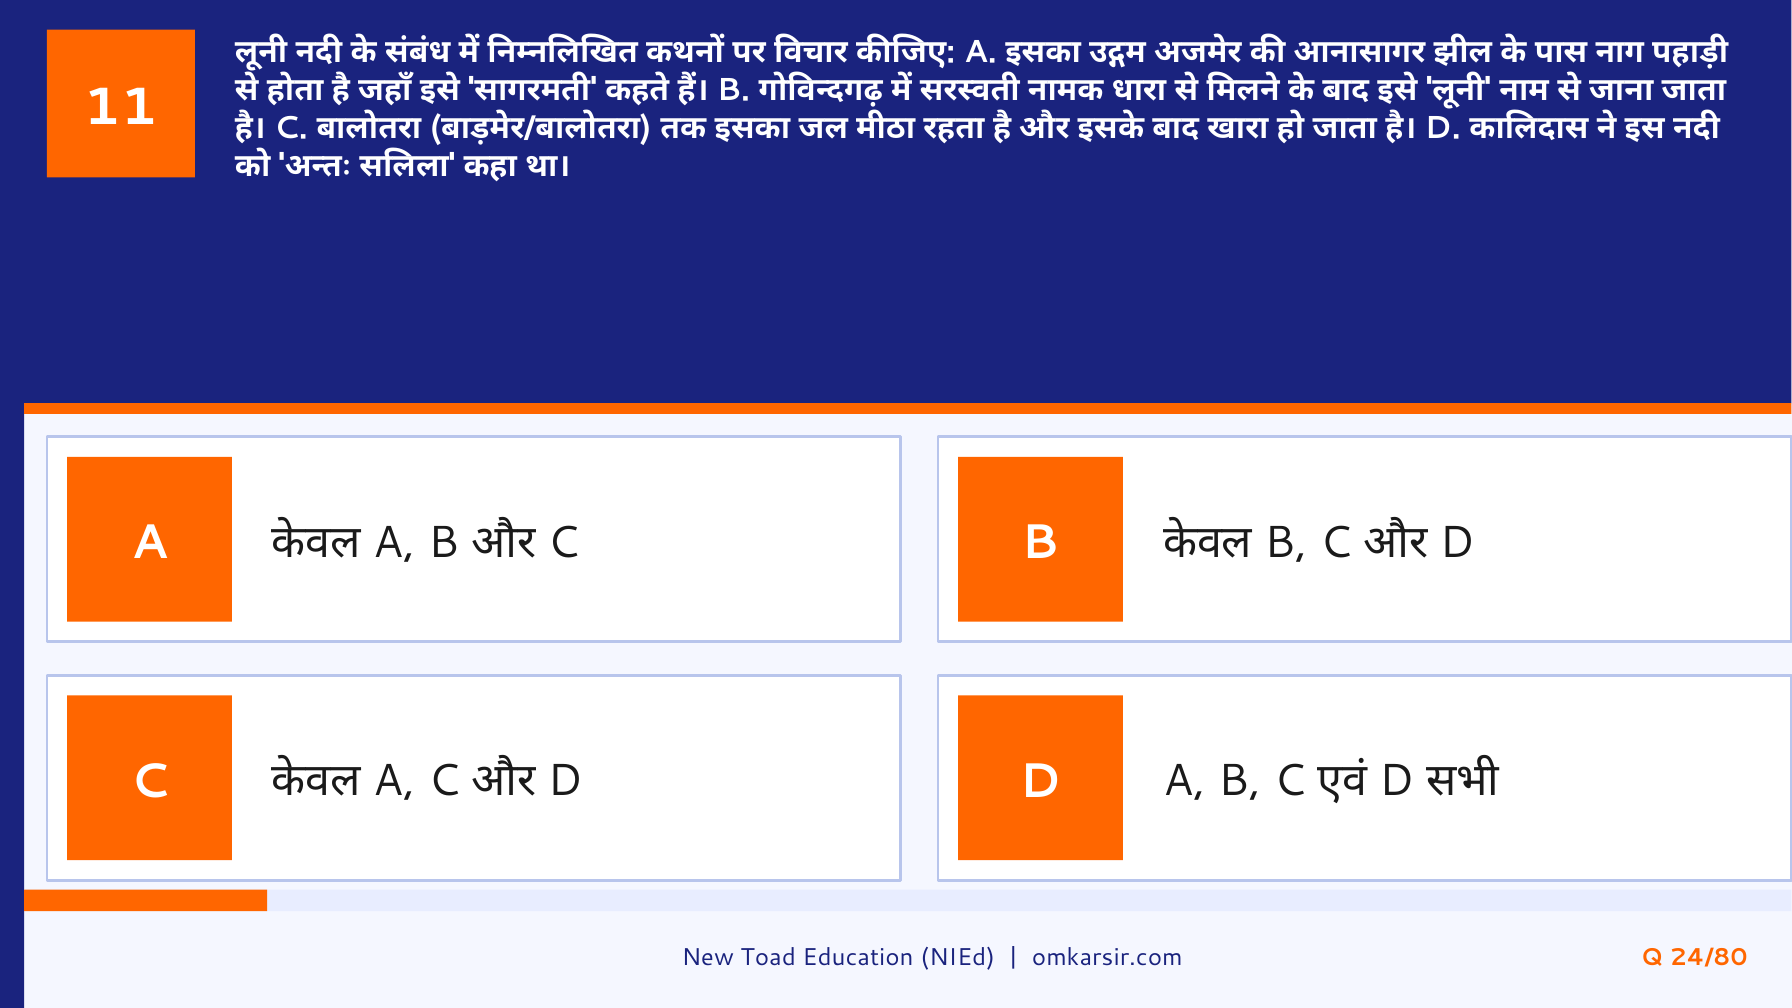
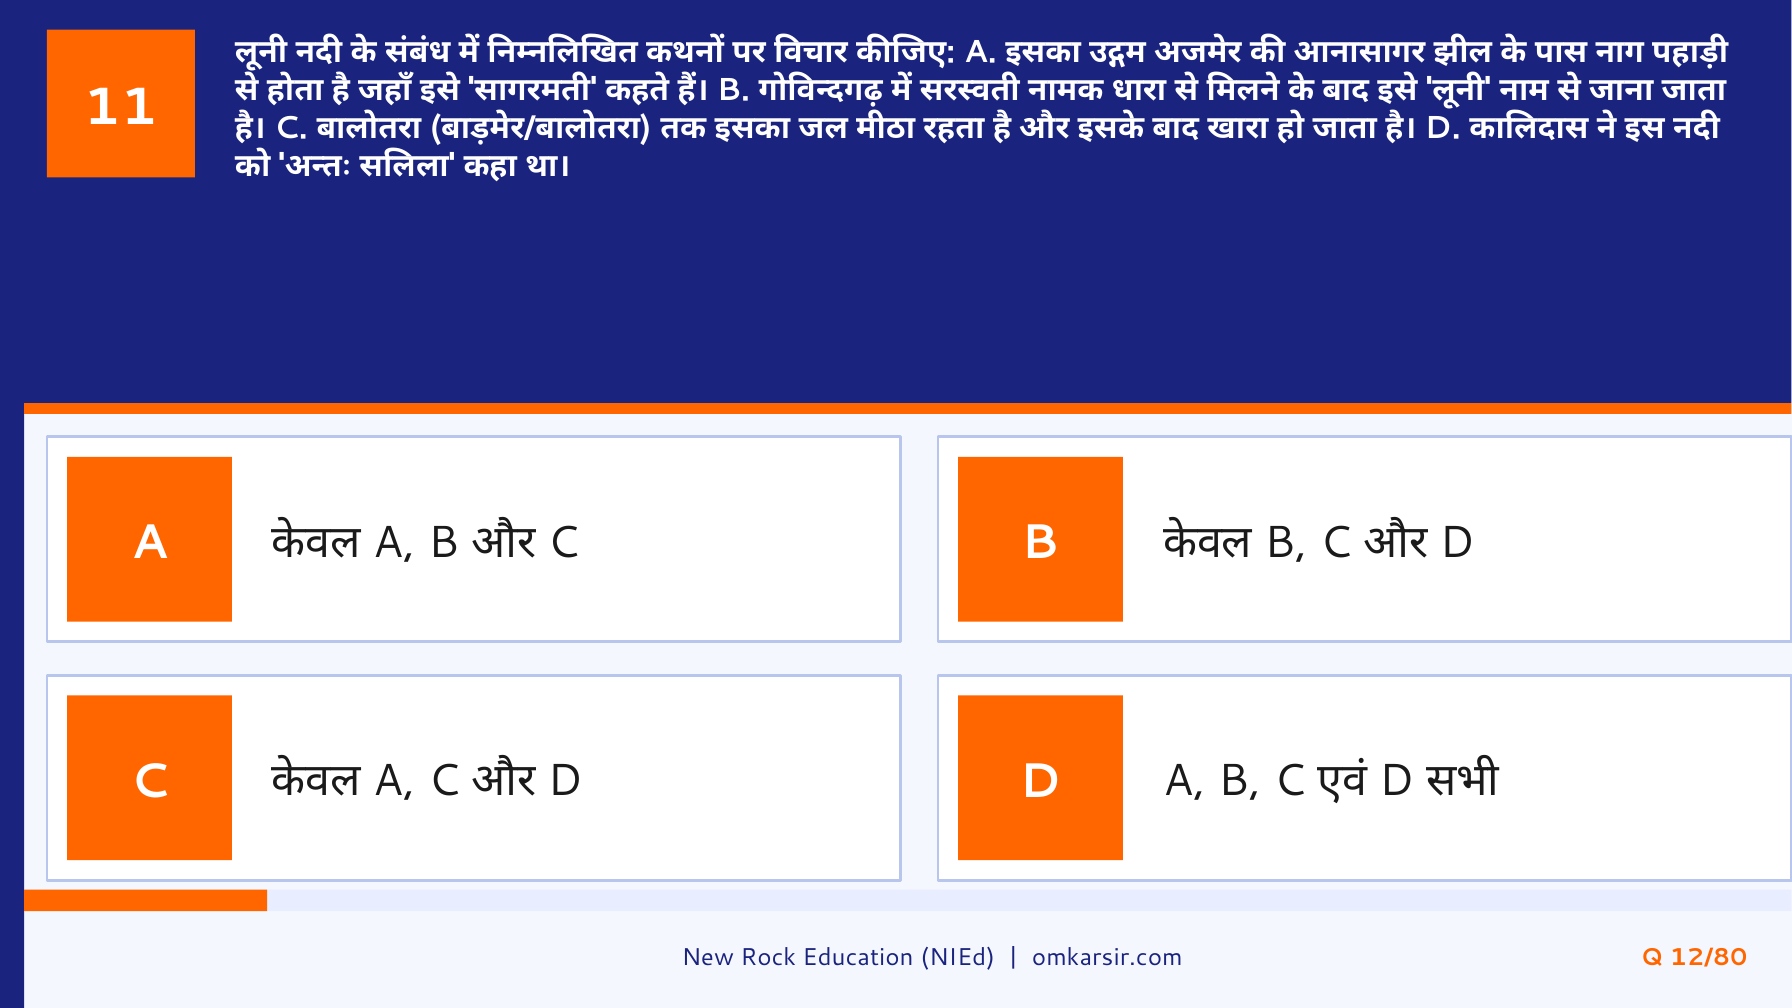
Toad: Toad -> Rock
24/80: 24/80 -> 12/80
